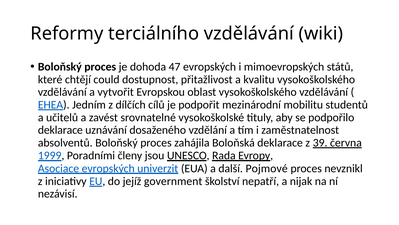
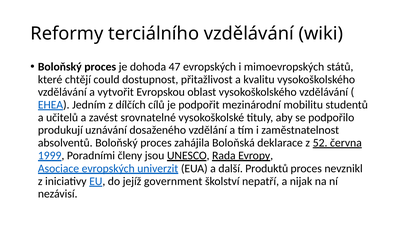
deklarace at (60, 130): deklarace -> produkují
39: 39 -> 52
Pojmové: Pojmové -> Produktů
